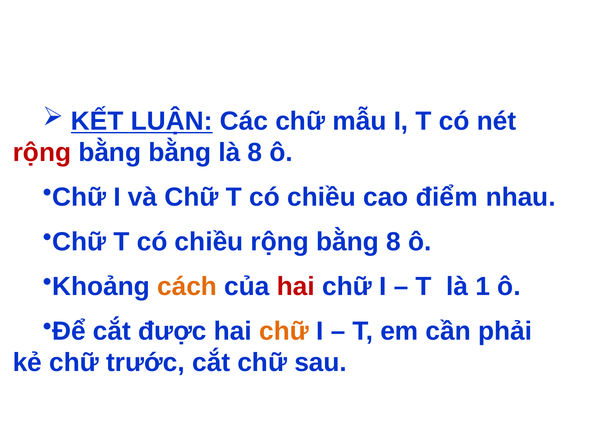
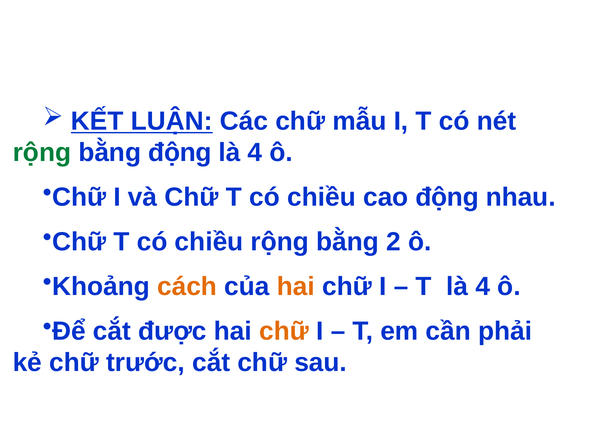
rộng at (42, 153) colour: red -> green
bằng bằng: bằng -> động
8 at (255, 153): 8 -> 4
cao điểm: điểm -> động
bằng 8: 8 -> 2
hai at (296, 287) colour: red -> orange
T là 1: 1 -> 4
